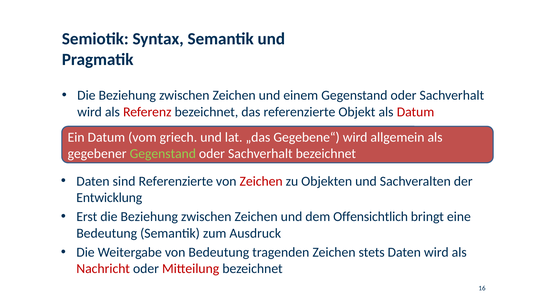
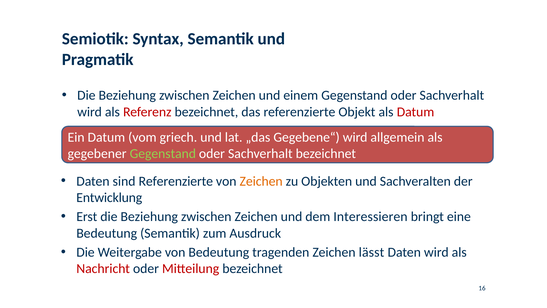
Zeichen at (261, 181) colour: red -> orange
Offensichtlich: Offensichtlich -> Interessieren
stets: stets -> lässt
